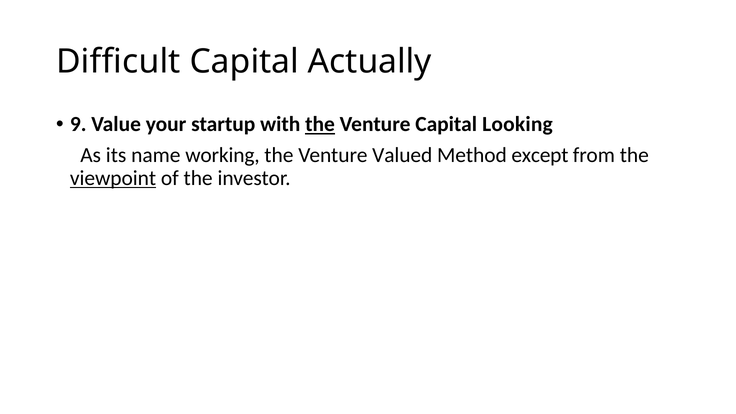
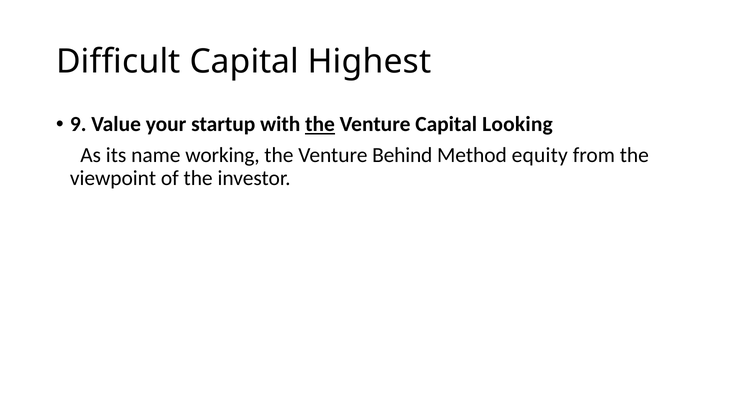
Actually: Actually -> Highest
Valued: Valued -> Behind
except: except -> equity
viewpoint underline: present -> none
